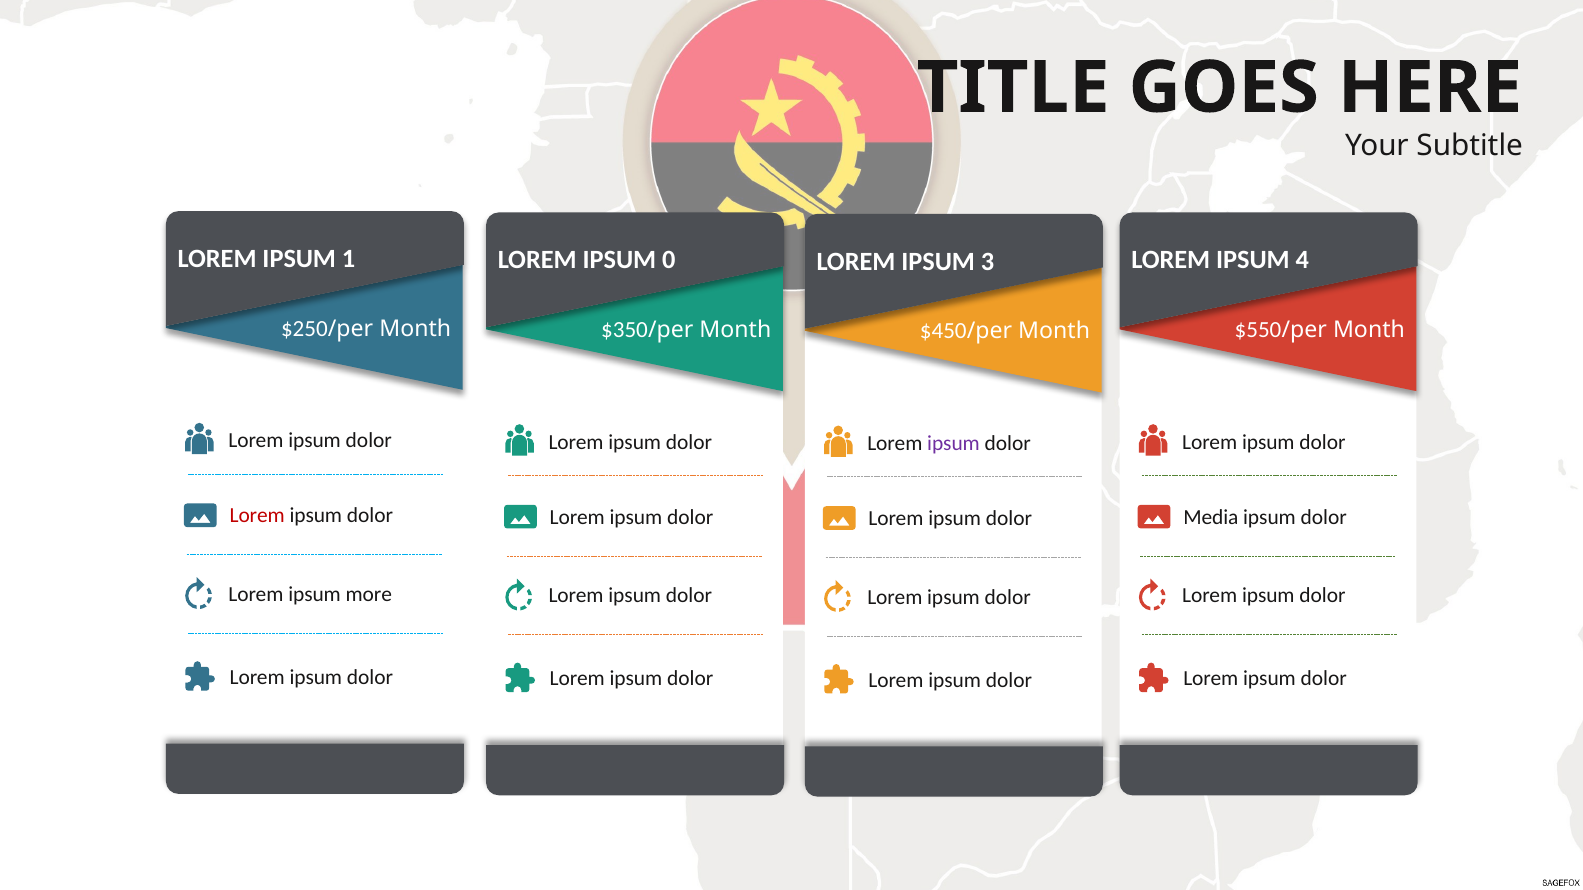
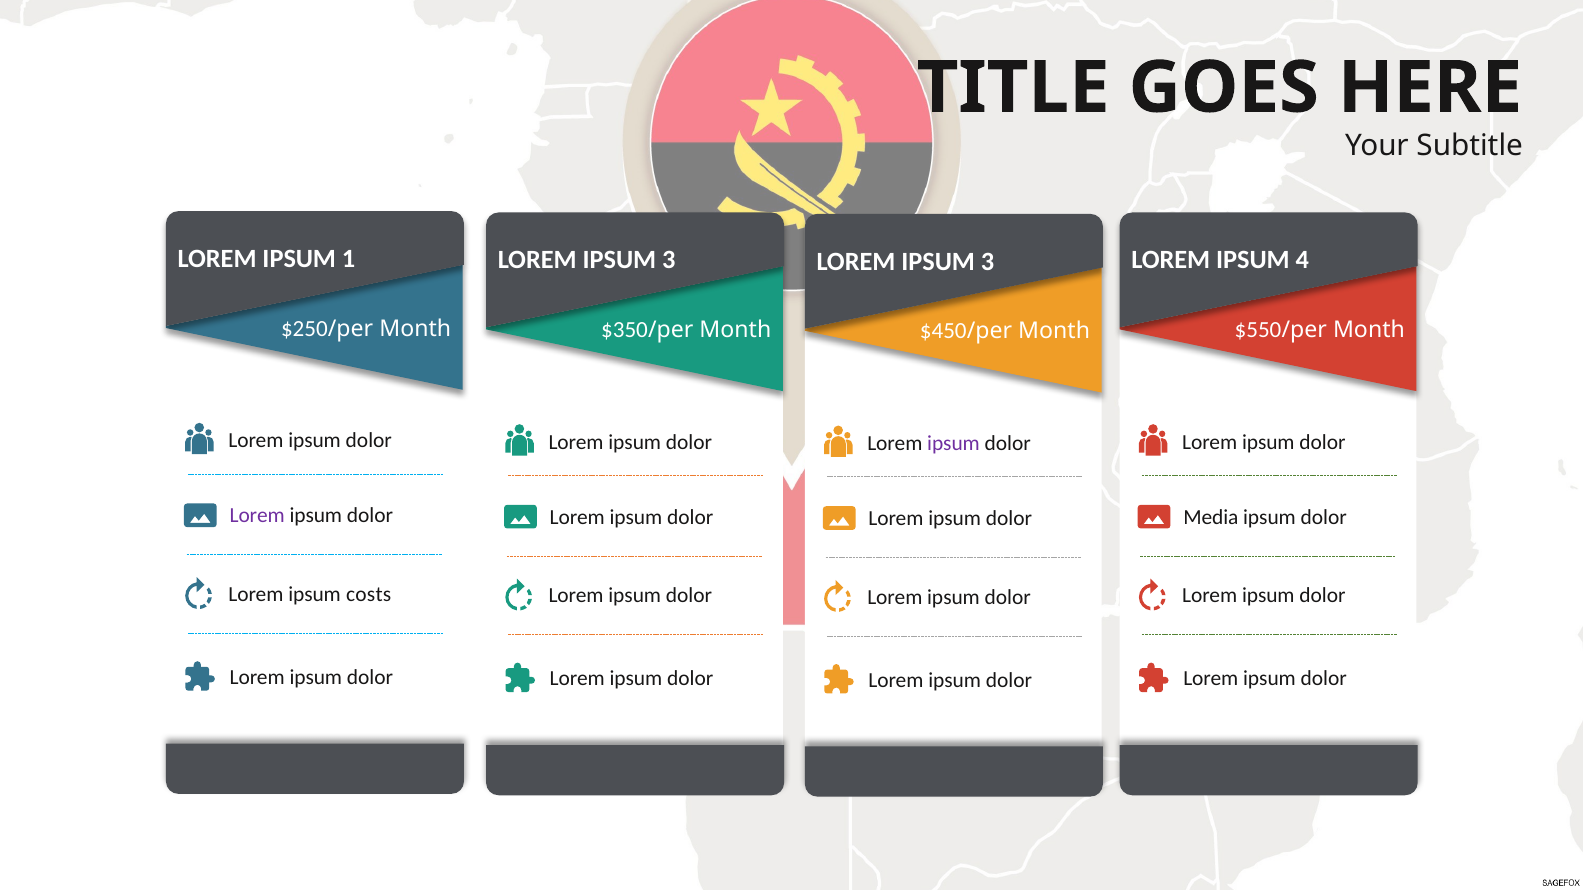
0 at (669, 260): 0 -> 3
Lorem at (257, 516) colour: red -> purple
more: more -> costs
